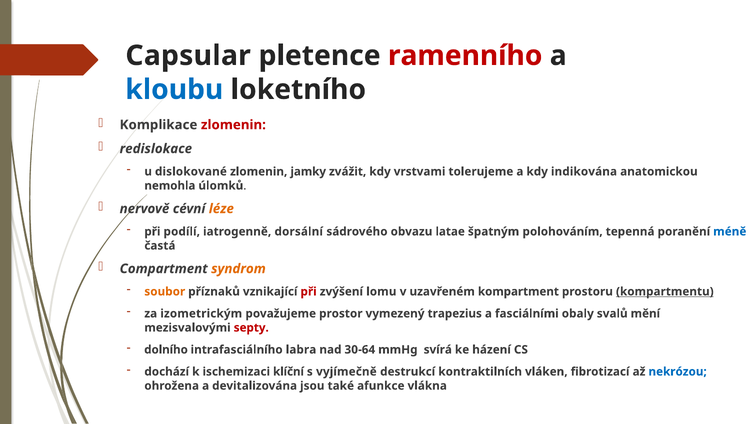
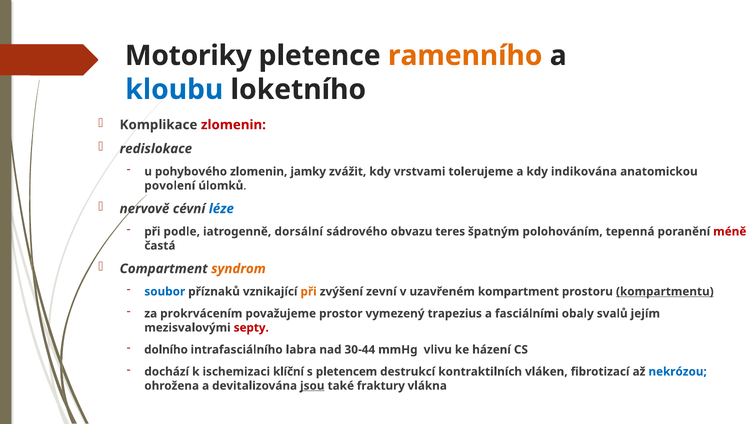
Capsular: Capsular -> Motoriky
ramenního colour: red -> orange
dislokované: dislokované -> pohybového
nemohla: nemohla -> povolení
léze colour: orange -> blue
podílí: podílí -> podle
latae: latae -> teres
méně colour: blue -> red
soubor colour: orange -> blue
při at (309, 291) colour: red -> orange
lomu: lomu -> zevní
izometrickým: izometrickým -> prokrvácením
mění: mění -> jejím
30-64: 30-64 -> 30-44
svírá: svírá -> vlivu
vyjímečně: vyjímečně -> pletencem
jsou underline: none -> present
afunkce: afunkce -> fraktury
